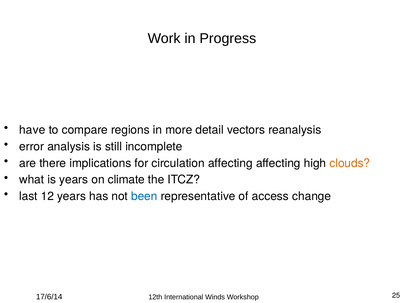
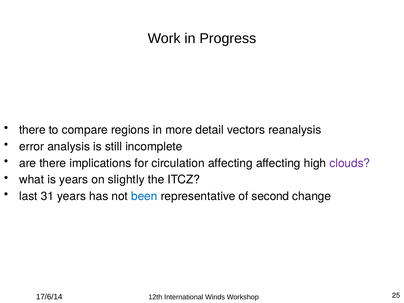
have at (32, 130): have -> there
clouds colour: orange -> purple
climate: climate -> slightly
12: 12 -> 31
access: access -> second
